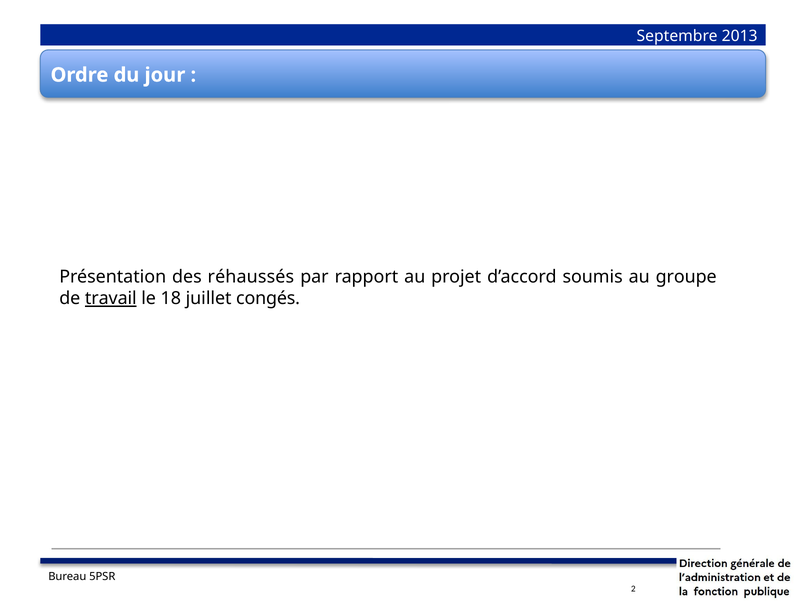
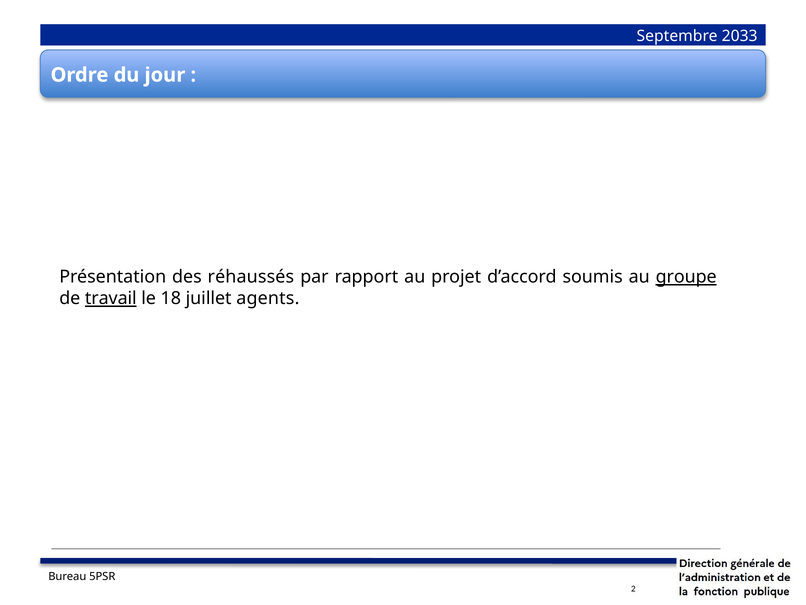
2013: 2013 -> 2033
groupe underline: none -> present
congés: congés -> agents
